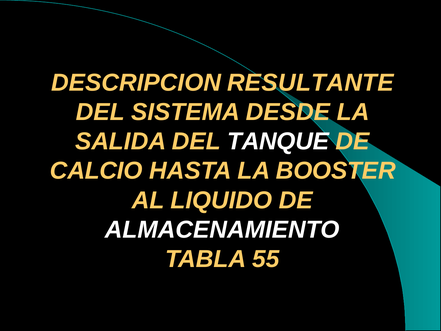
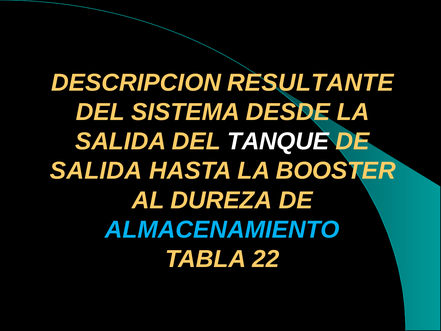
CALCIO at (96, 171): CALCIO -> SALIDA
LIQUIDO: LIQUIDO -> DUREZA
ALMACENAMIENTO colour: white -> light blue
55: 55 -> 22
